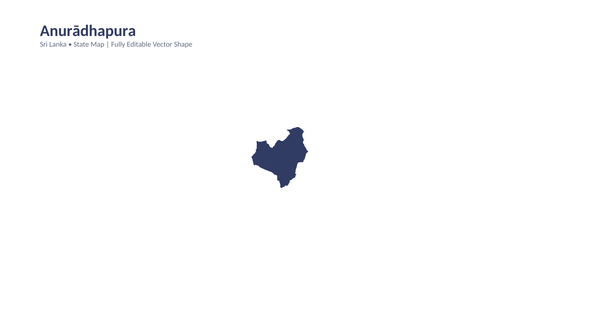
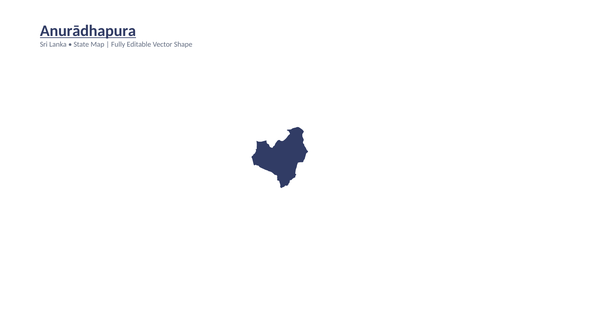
Anurādhapura underline: none -> present
